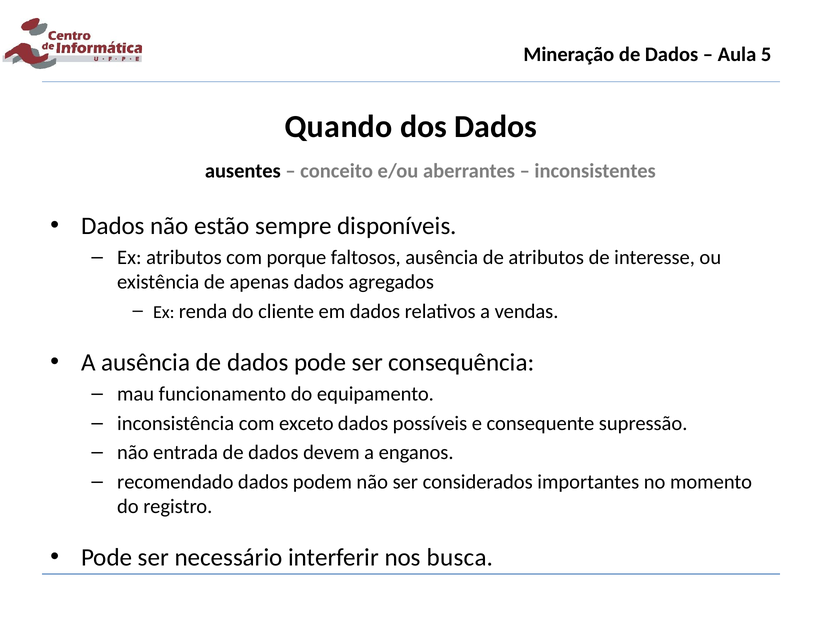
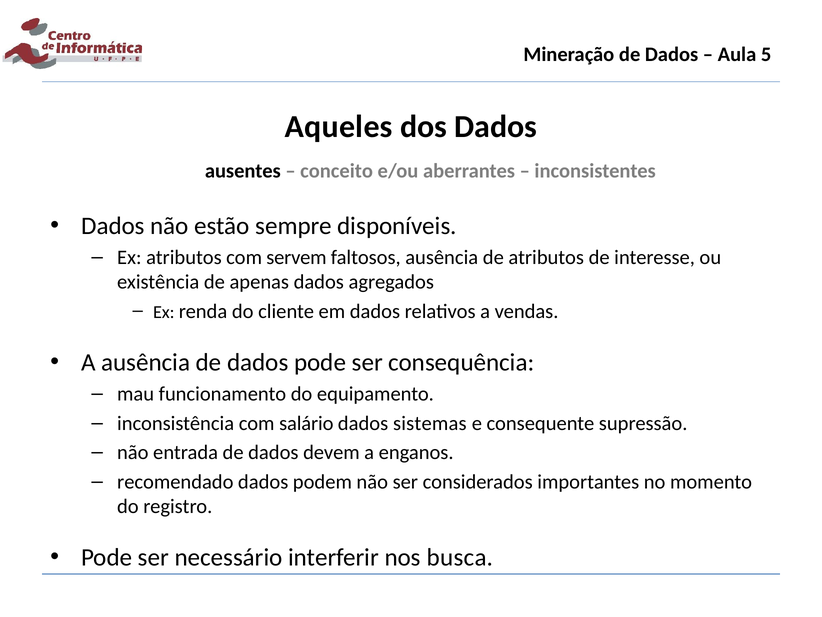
Quando: Quando -> Aqueles
porque: porque -> servem
exceto: exceto -> salário
possíveis: possíveis -> sistemas
